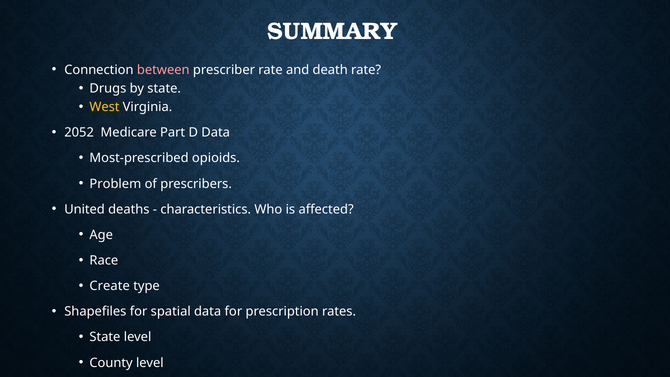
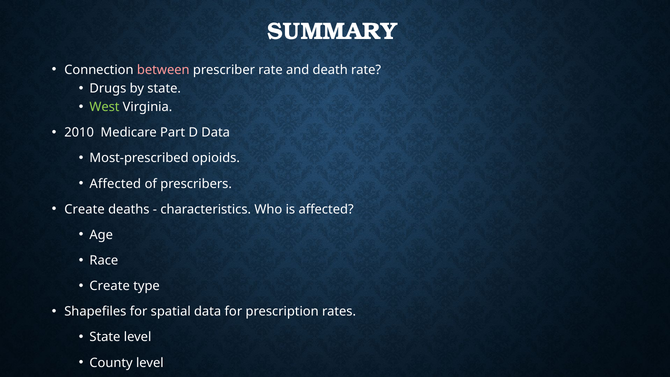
West colour: yellow -> light green
2052: 2052 -> 2010
Problem at (115, 184): Problem -> Affected
United at (85, 209): United -> Create
